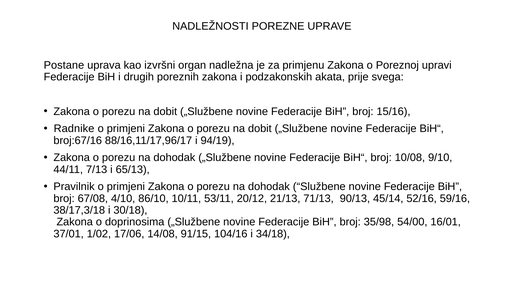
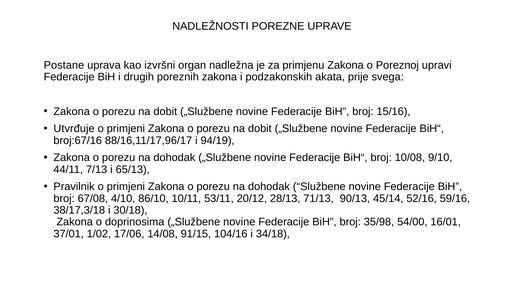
Radnike: Radnike -> Utvrđuje
21/13: 21/13 -> 28/13
